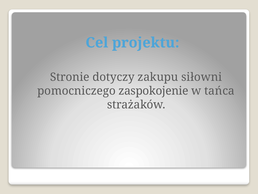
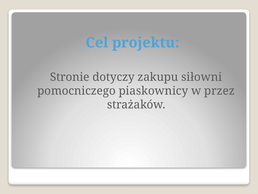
zaspokojenie: zaspokojenie -> piaskownicy
tańca: tańca -> przez
